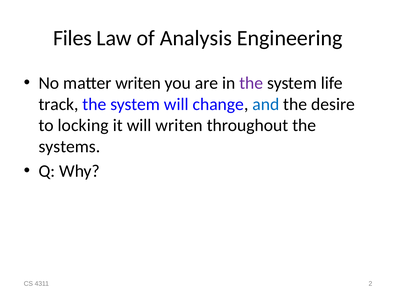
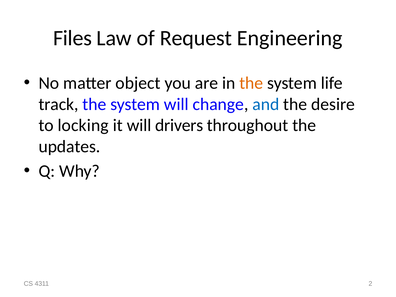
Analysis: Analysis -> Request
matter writen: writen -> object
the at (251, 83) colour: purple -> orange
will writen: writen -> drivers
systems: systems -> updates
